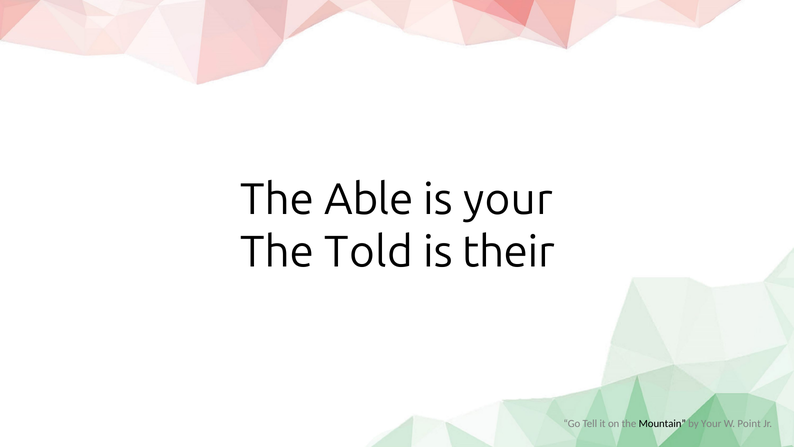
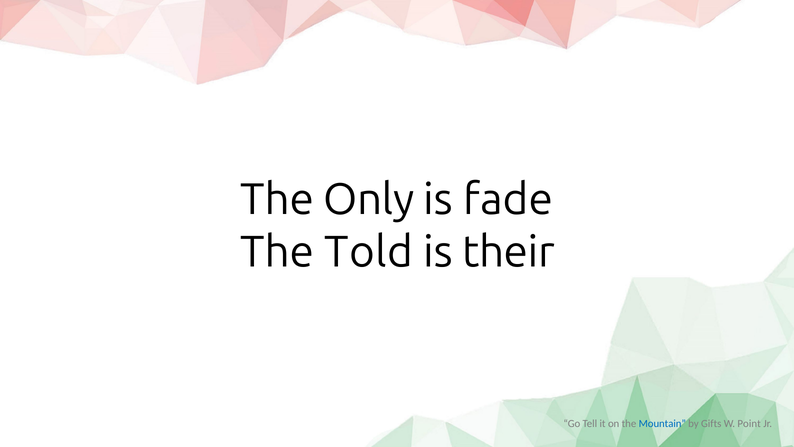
Able: Able -> Only
is your: your -> fade
Mountain colour: black -> blue
by Your: Your -> Gifts
